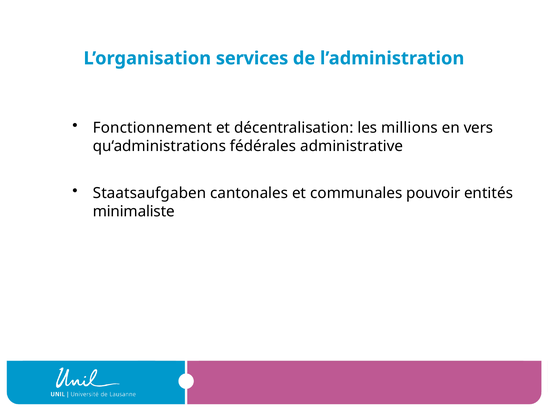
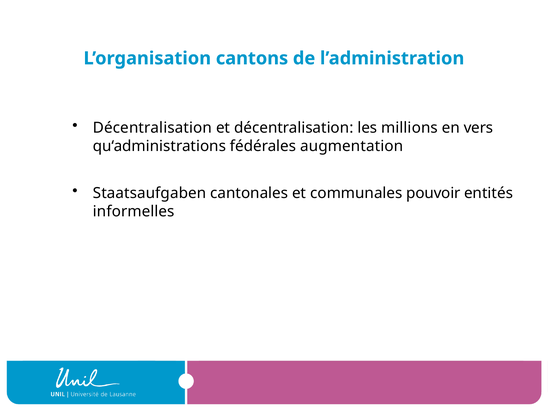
services: services -> cantons
Fonctionnement at (152, 128): Fonctionnement -> Décentralisation
administrative: administrative -> augmentation
minimaliste: minimaliste -> informelles
